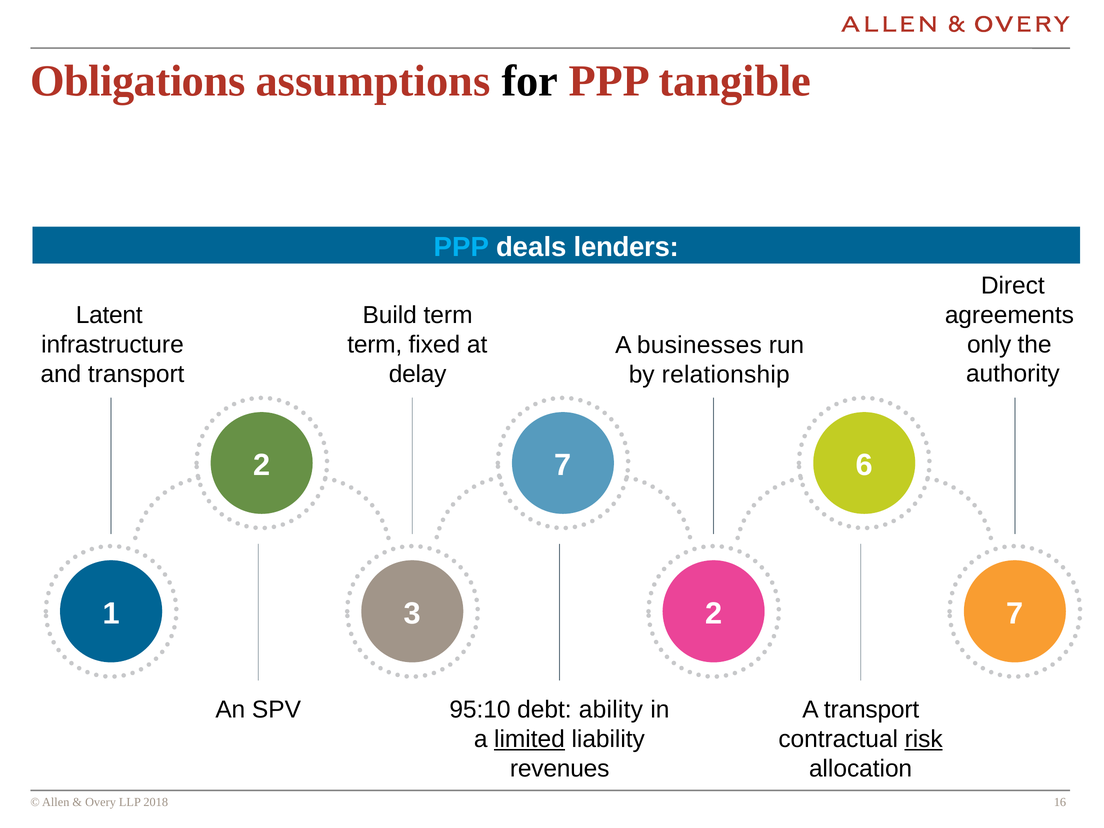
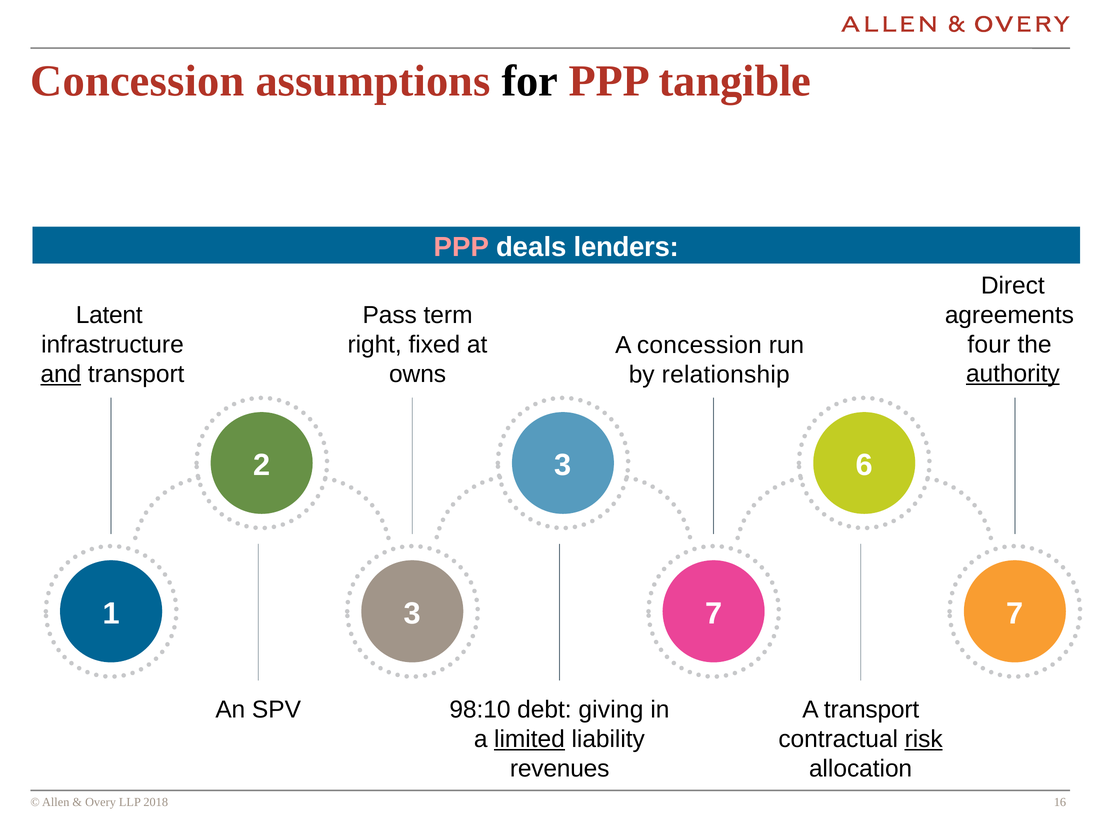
Obligations at (138, 81): Obligations -> Concession
PPP at (461, 247) colour: light blue -> pink
Build: Build -> Pass
only: only -> four
term at (375, 345): term -> right
A businesses: businesses -> concession
authority underline: none -> present
and underline: none -> present
delay: delay -> owns
7 at (563, 465): 7 -> 3
3 2: 2 -> 7
95:10: 95:10 -> 98:10
ability: ability -> giving
